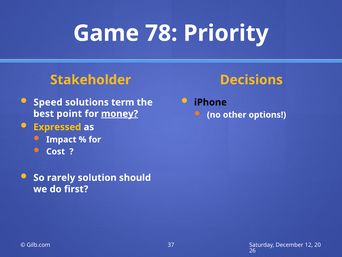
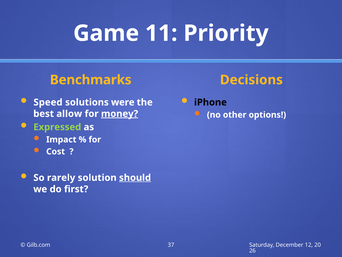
78: 78 -> 11
Stakeholder: Stakeholder -> Benchmarks
term: term -> were
point: point -> allow
Expressed colour: yellow -> light green
should underline: none -> present
